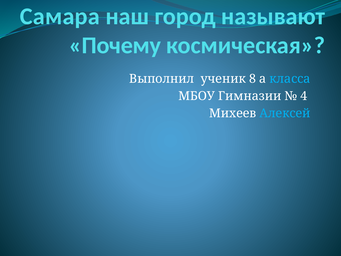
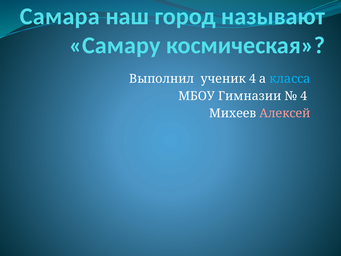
Почему: Почему -> Самару
ученик 8: 8 -> 4
Алексей colour: light blue -> pink
